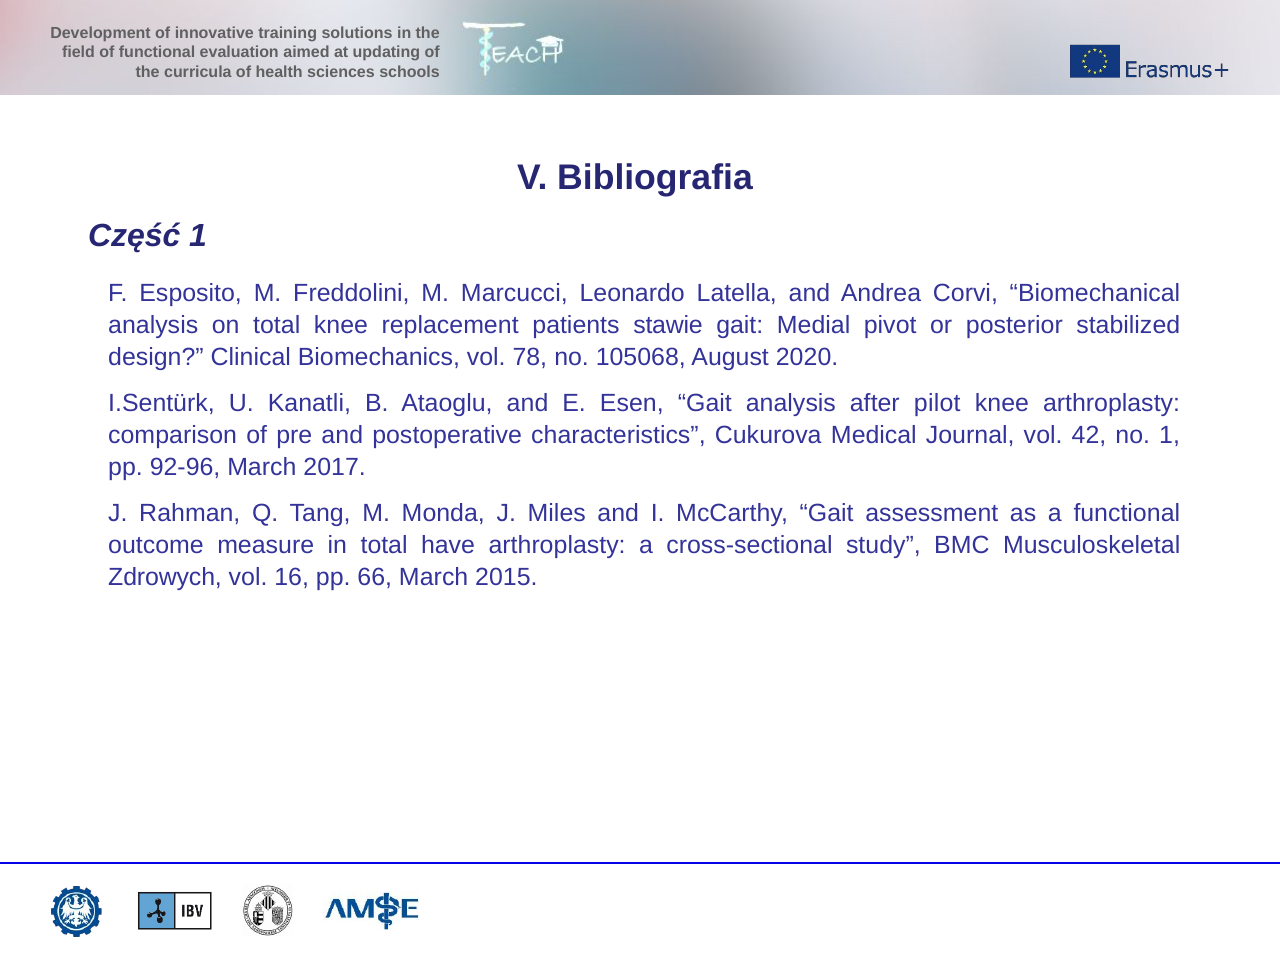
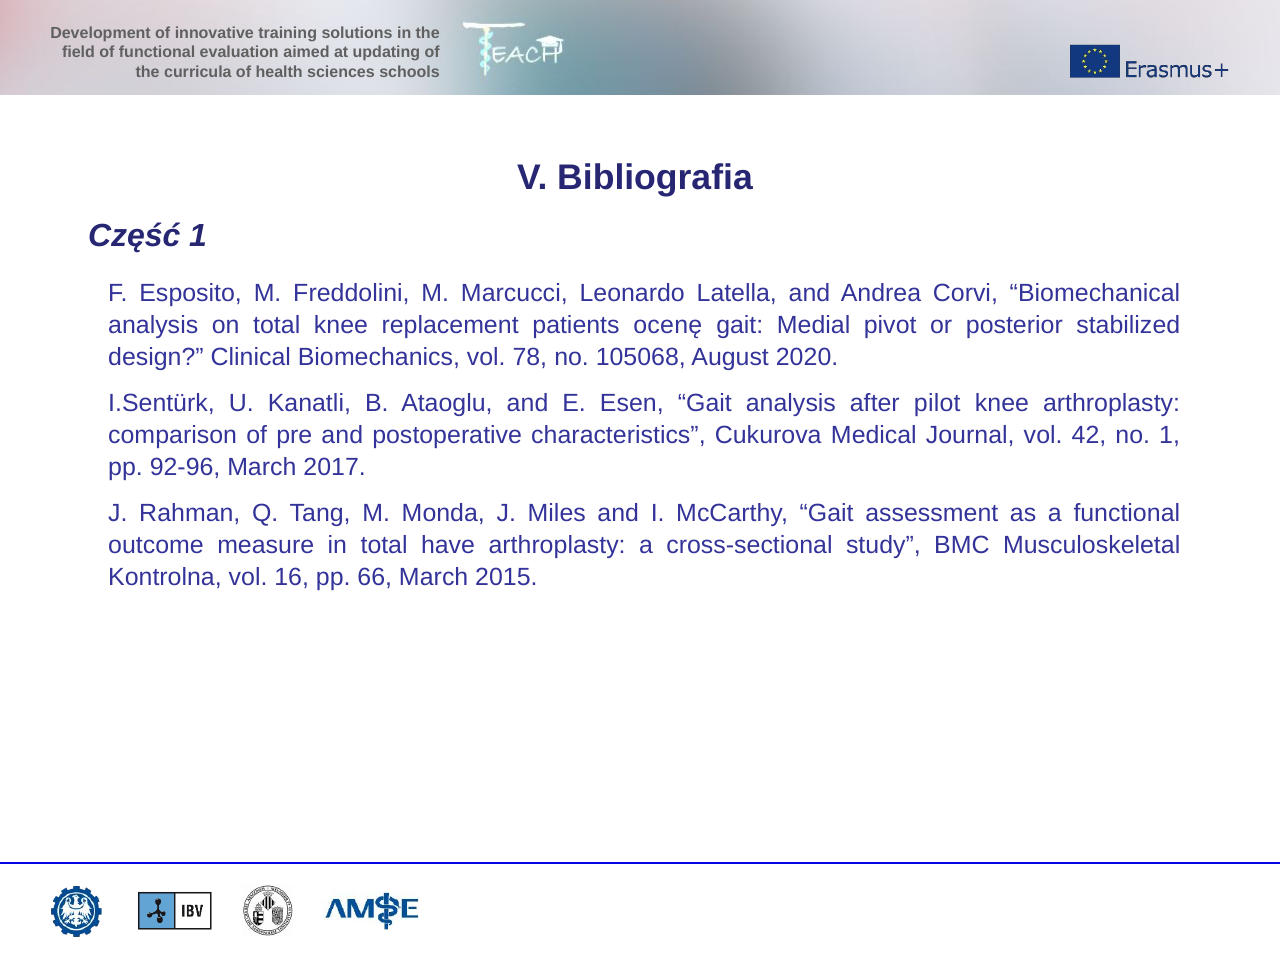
stawie: stawie -> ocenę
Zdrowych: Zdrowych -> Kontrolna
